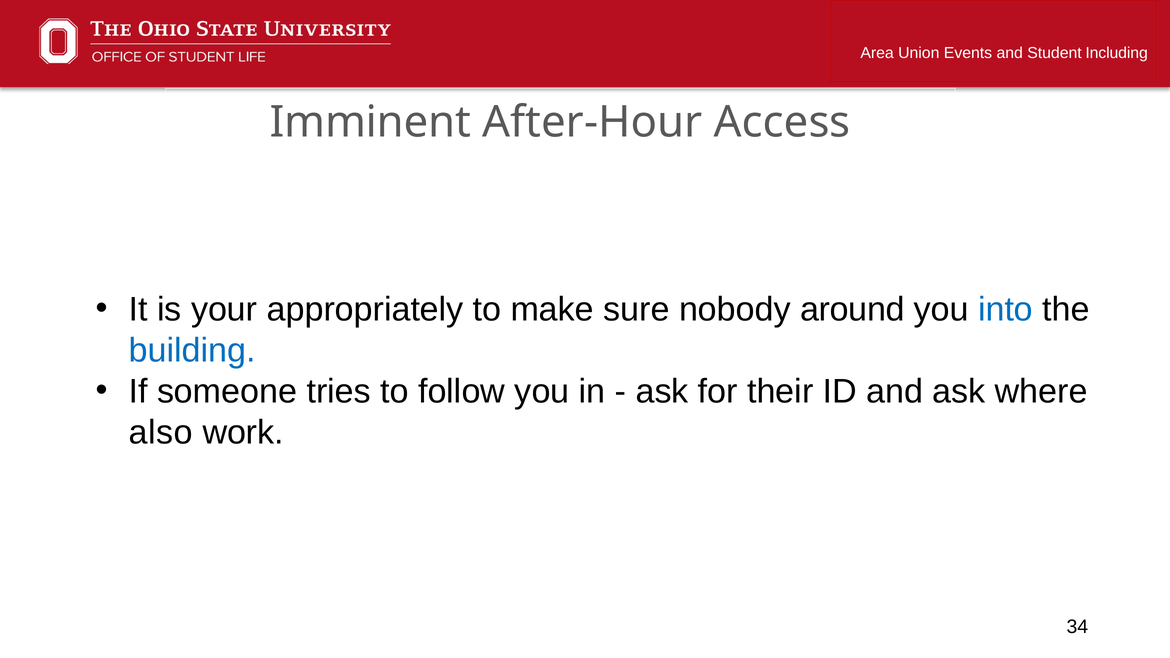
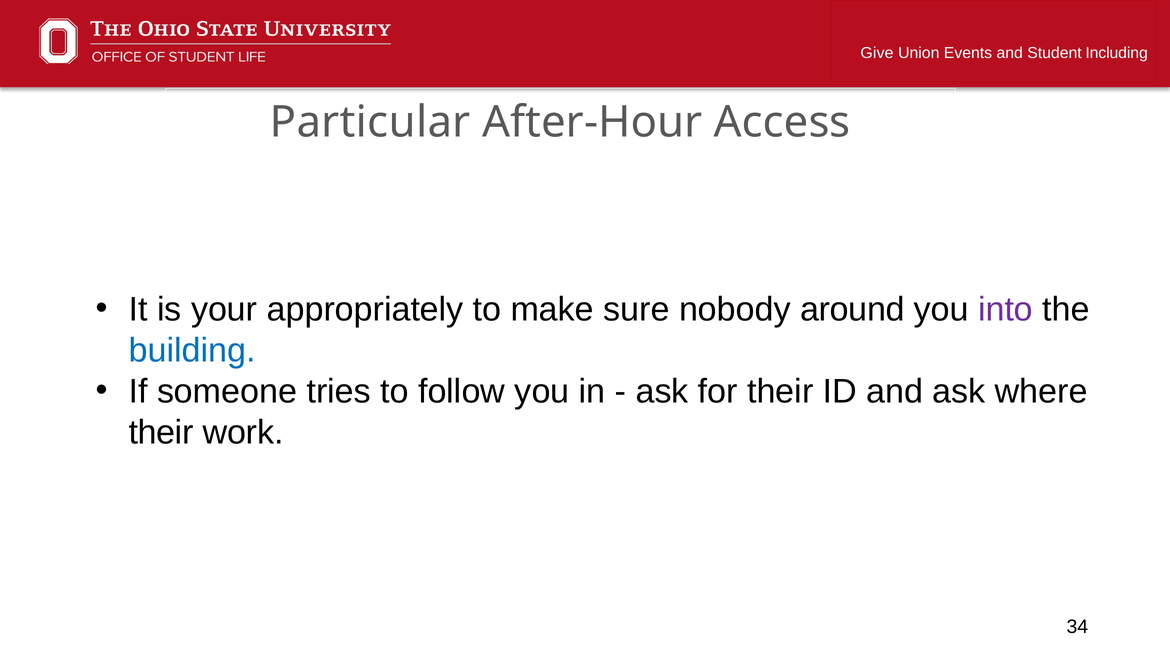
Area: Area -> Give
Imminent: Imminent -> Particular
into colour: blue -> purple
also at (161, 433): also -> their
